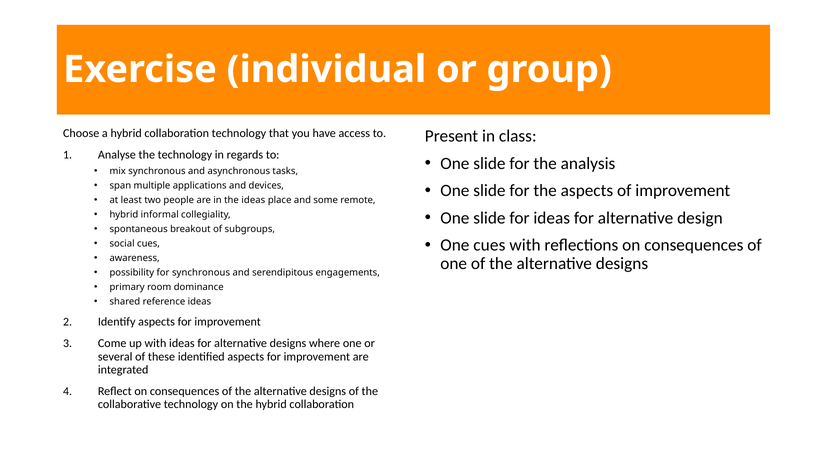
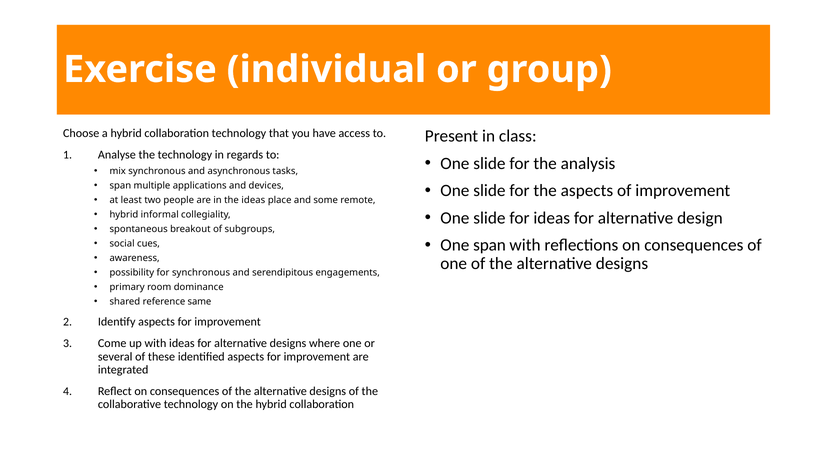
One cues: cues -> span
reference ideas: ideas -> same
